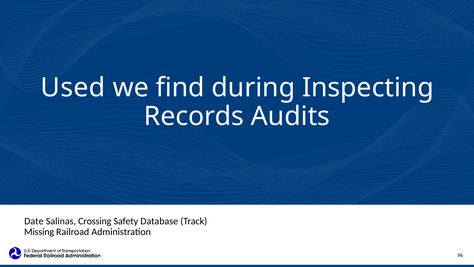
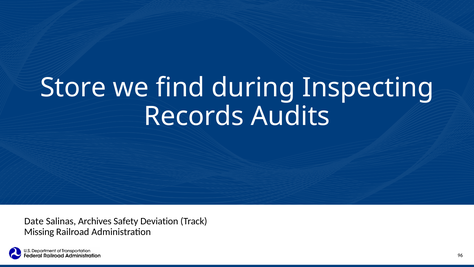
Used: Used -> Store
Crossing: Crossing -> Archives
Database: Database -> Deviation
